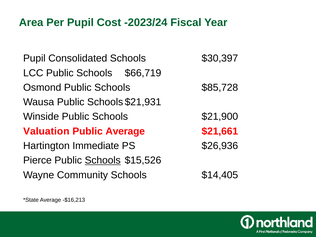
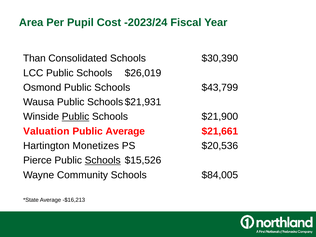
Pupil at (34, 58): Pupil -> Than
$30,397: $30,397 -> $30,390
$66,719: $66,719 -> $26,019
$85,728: $85,728 -> $43,799
Public at (76, 117) underline: none -> present
Immediate: Immediate -> Monetizes
$26,936: $26,936 -> $20,536
$14,405: $14,405 -> $84,005
